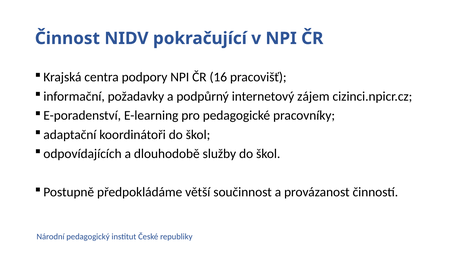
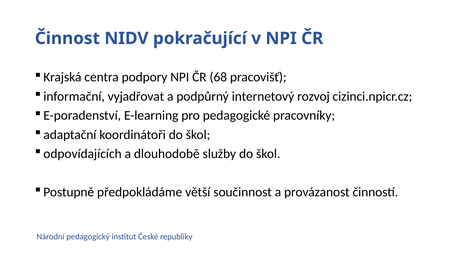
16: 16 -> 68
požadavky: požadavky -> vyjadřovat
zájem: zájem -> rozvoj
